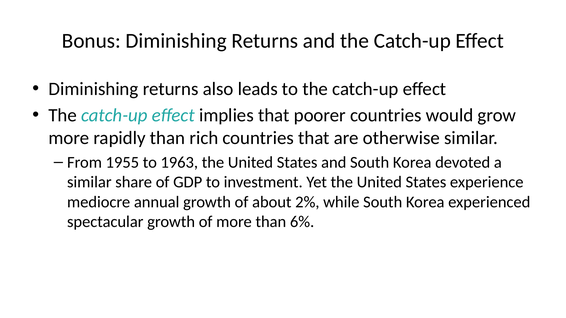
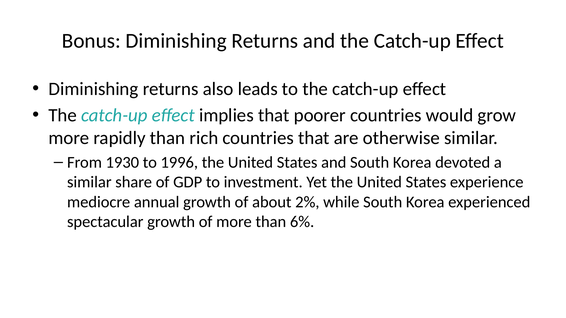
1955: 1955 -> 1930
1963: 1963 -> 1996
